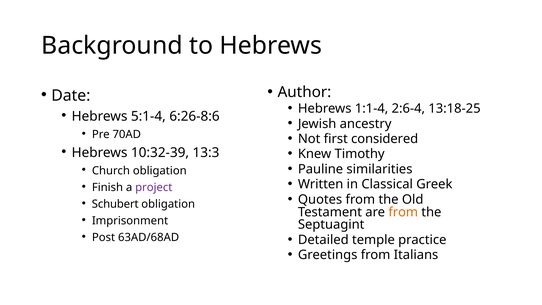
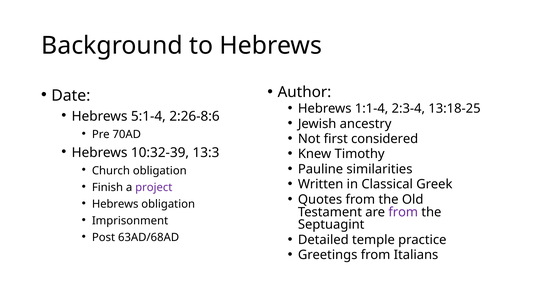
2:6-4: 2:6-4 -> 2:3-4
6:26-8:6: 6:26-8:6 -> 2:26-8:6
Schubert at (115, 204): Schubert -> Hebrews
from at (403, 212) colour: orange -> purple
